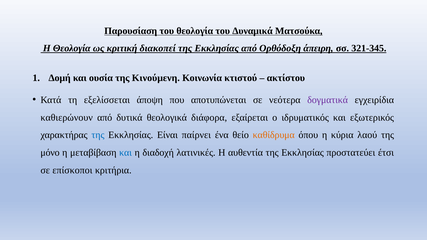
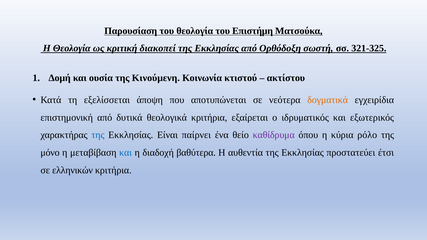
Δυναμικά: Δυναμικά -> Επιστήμη
άπειρη: άπειρη -> σωστή
321-345: 321-345 -> 321-325
δογματικά colour: purple -> orange
καθιερώνουν: καθιερώνουν -> επιστημονική
θεολογικά διάφορα: διάφορα -> κριτήρια
καθίδρυμα colour: orange -> purple
λαού: λαού -> ρόλο
λατινικές: λατινικές -> βαθύτερα
επίσκοποι: επίσκοποι -> ελληνικών
